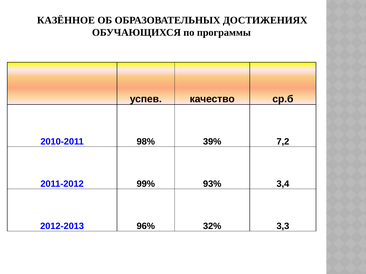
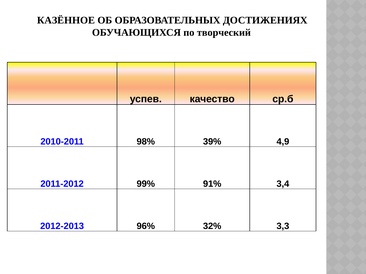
программы: программы -> творческий
7,2: 7,2 -> 4,9
93%: 93% -> 91%
